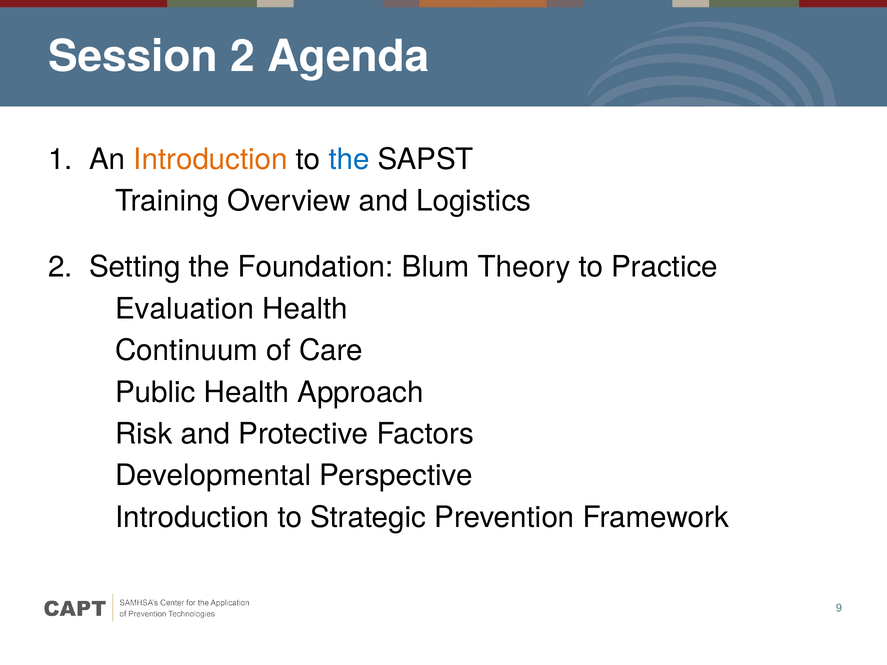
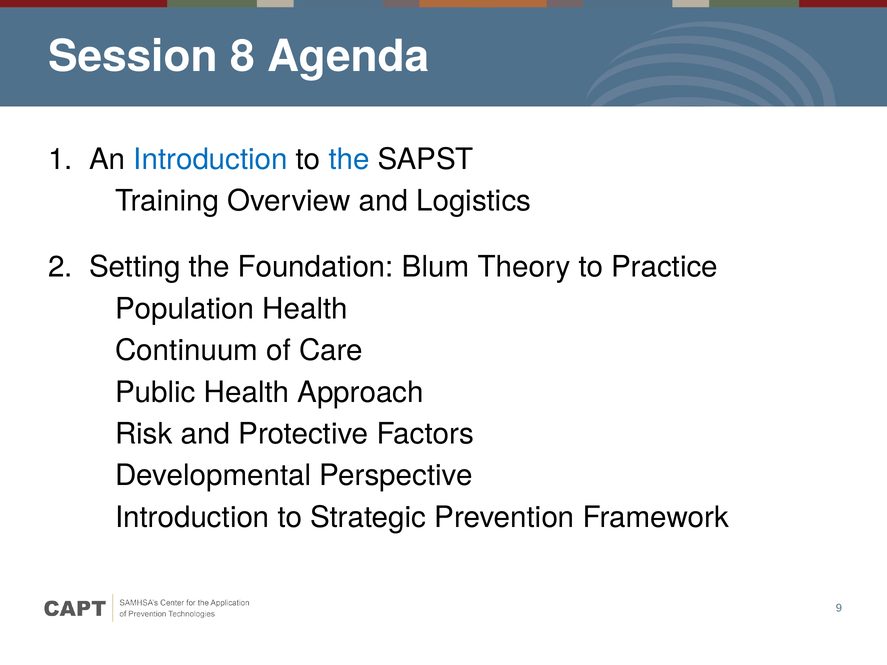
Session 2: 2 -> 8
Introduction at (211, 159) colour: orange -> blue
Evaluation: Evaluation -> Population
